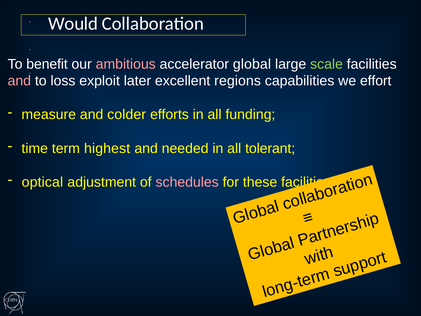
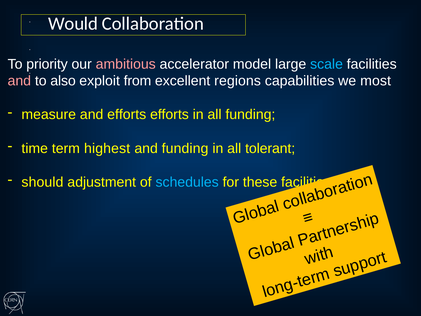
benefit: benefit -> priority
global: global -> model
scale colour: light green -> light blue
loss: loss -> also
later: later -> from
effort: effort -> most
and colder: colder -> efforts
and needed: needed -> funding
optical: optical -> should
schedules colour: pink -> light blue
